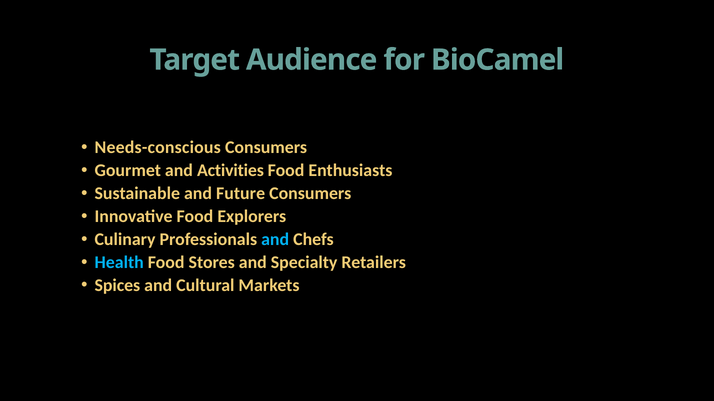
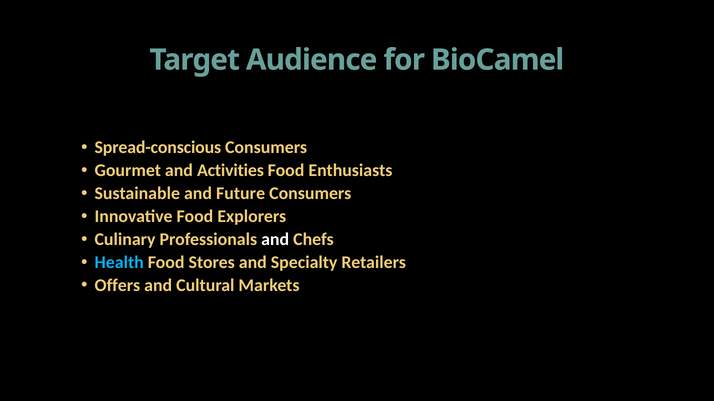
Needs-conscious: Needs-conscious -> Spread-conscious
and at (275, 240) colour: light blue -> white
Spices: Spices -> Offers
